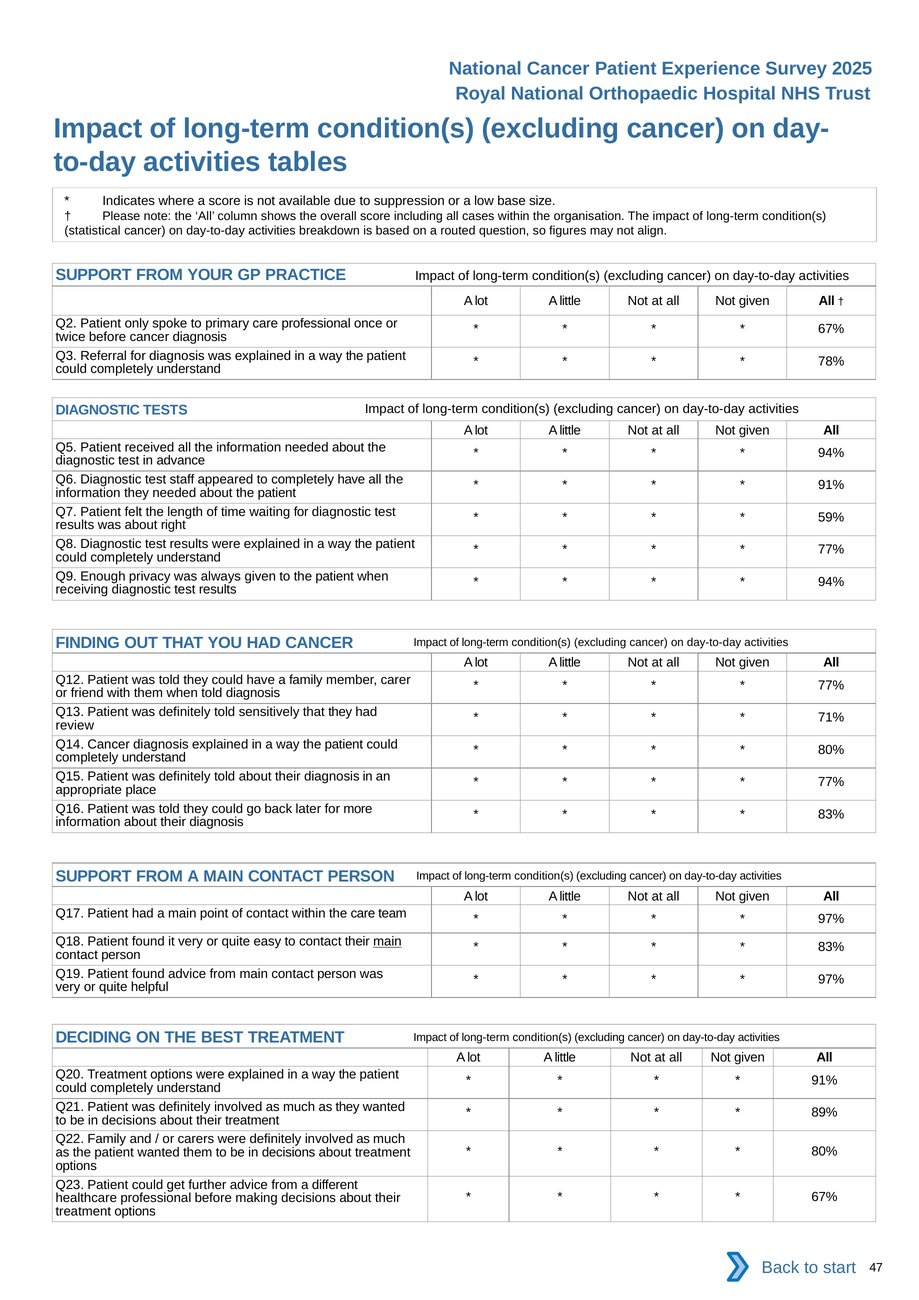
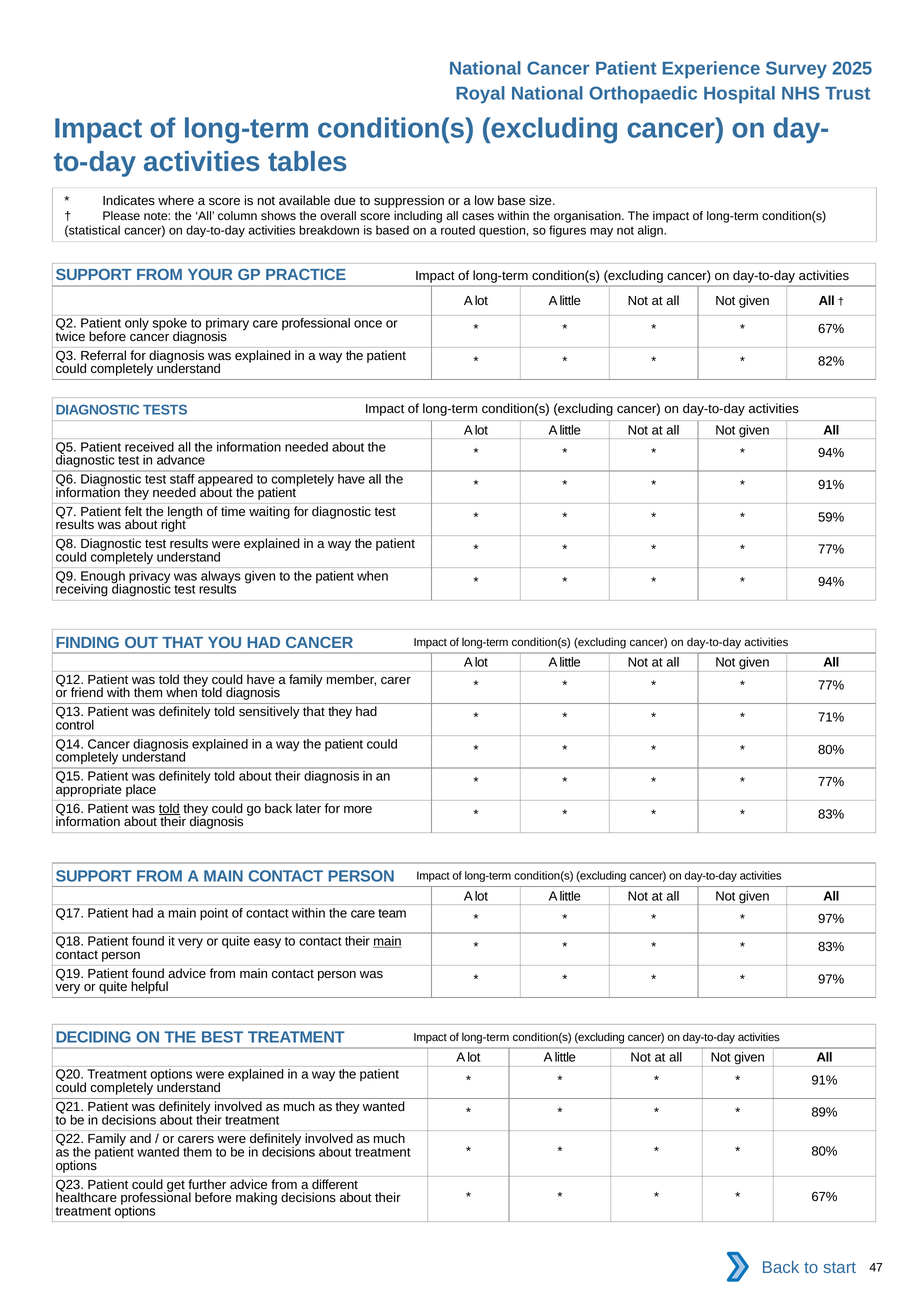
78%: 78% -> 82%
review: review -> control
told at (169, 809) underline: none -> present
